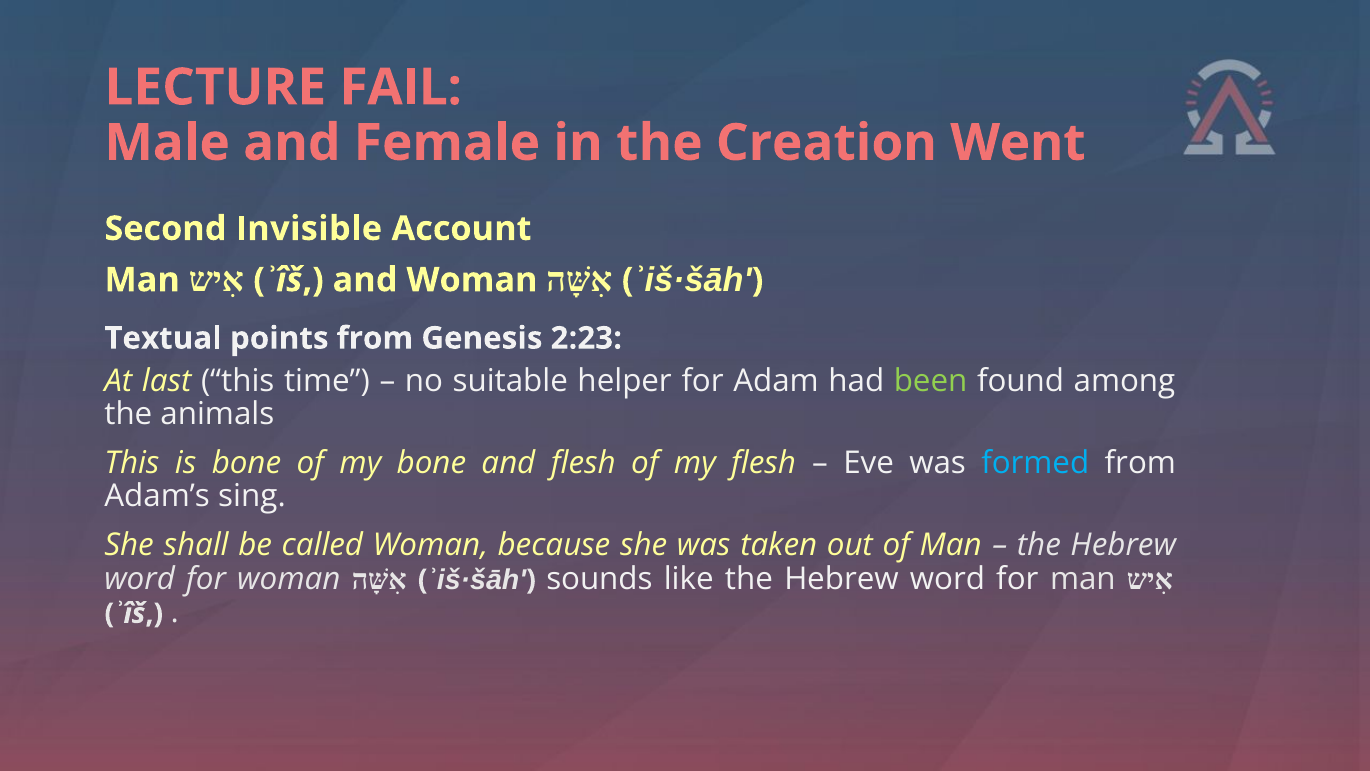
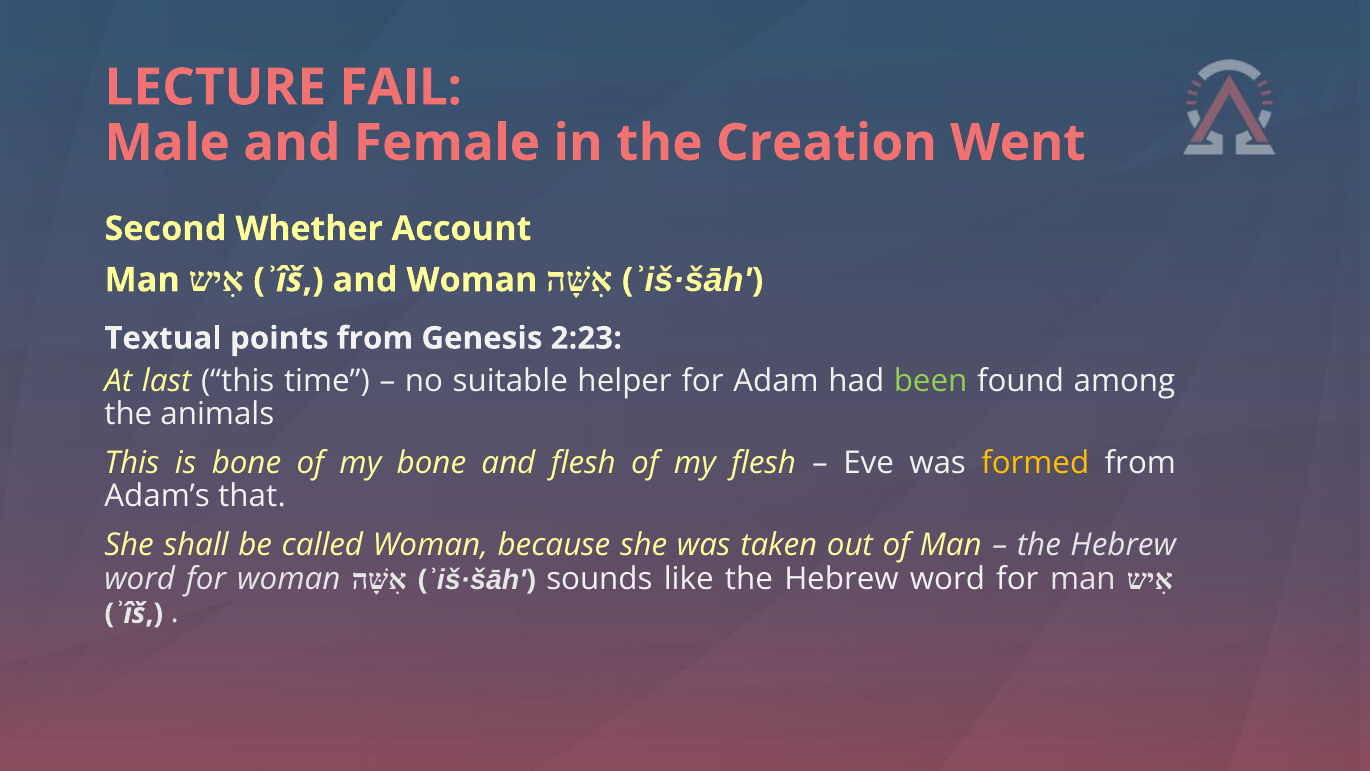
Invisible: Invisible -> Whether
formed colour: light blue -> yellow
sing: sing -> that
